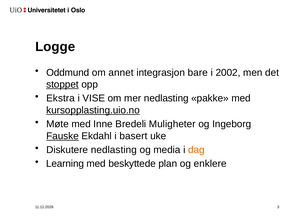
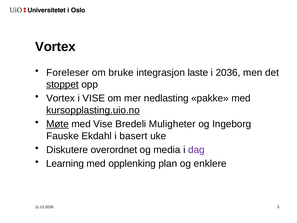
Logge at (55, 47): Logge -> Vortex
Oddmund: Oddmund -> Foreleser
annet: annet -> bruke
bare: bare -> laste
2002: 2002 -> 2036
Ekstra at (61, 98): Ekstra -> Vortex
Møte underline: none -> present
med Inne: Inne -> Vise
Fauske underline: present -> none
Diskutere nedlasting: nedlasting -> overordnet
dag colour: orange -> purple
beskyttede: beskyttede -> opplenking
